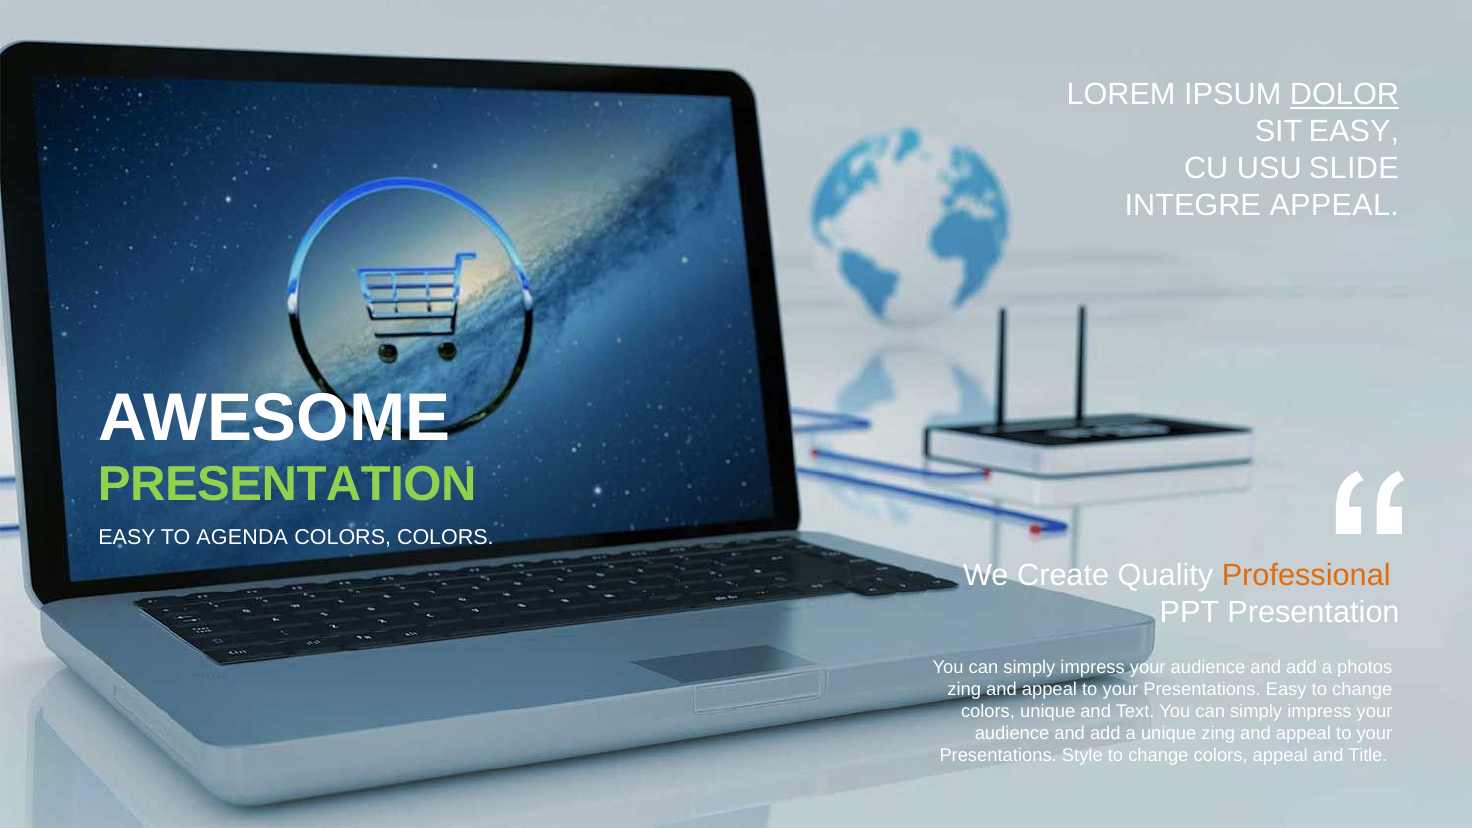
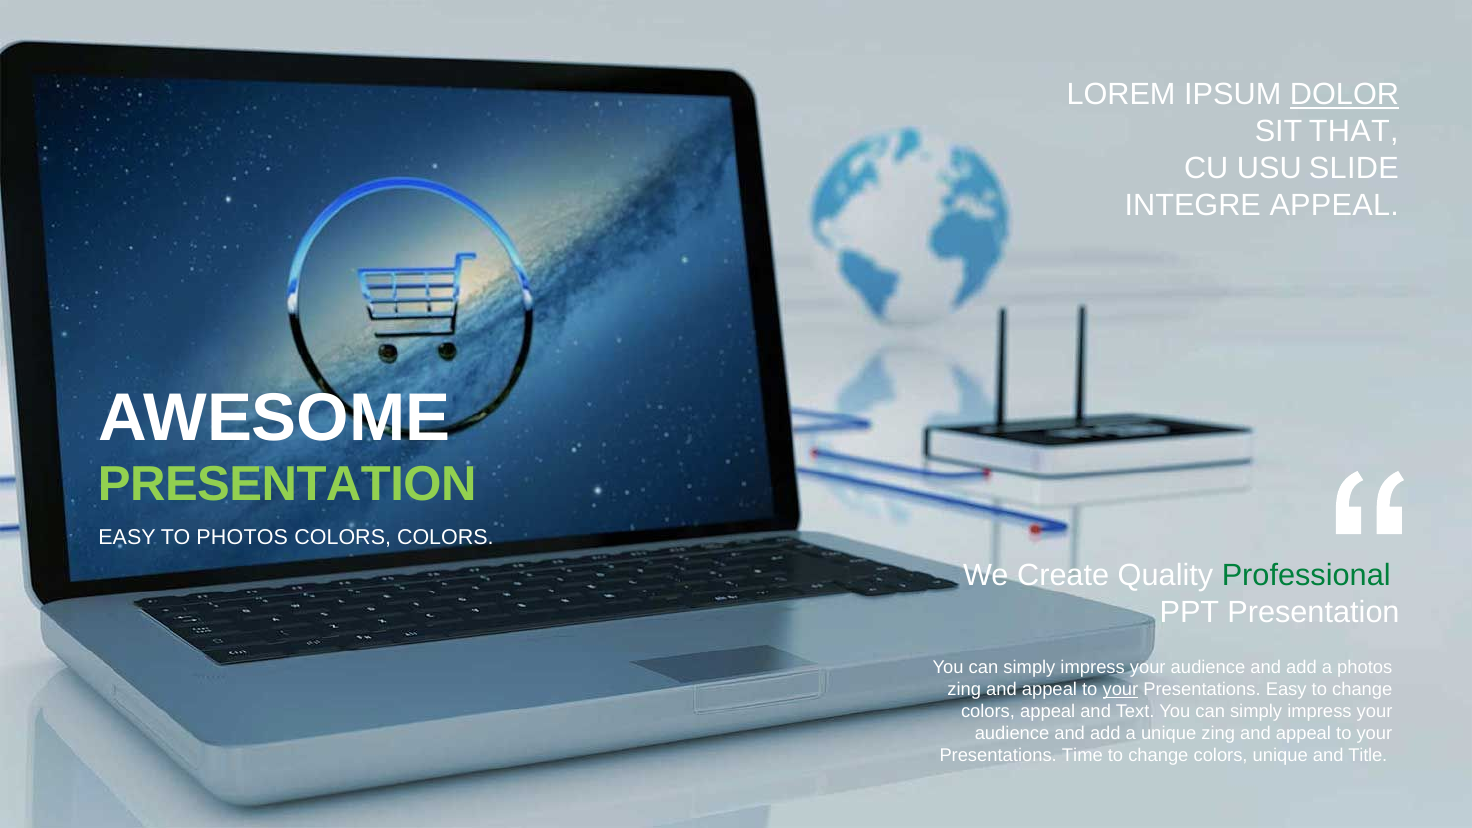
SIT EASY: EASY -> THAT
TO AGENDA: AGENDA -> PHOTOS
Professional colour: orange -> green
your at (1120, 689) underline: none -> present
colors unique: unique -> appeal
Style: Style -> Time
colors appeal: appeal -> unique
